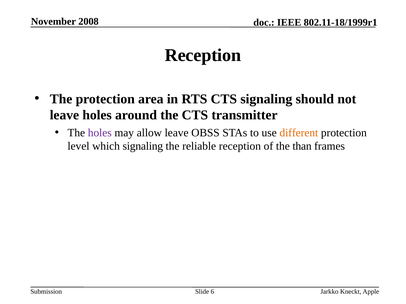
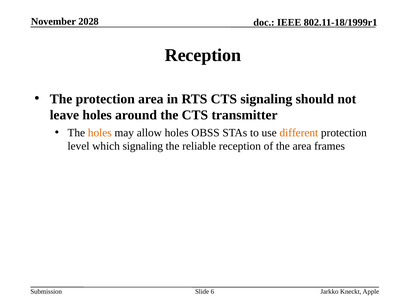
2008: 2008 -> 2028
holes at (100, 133) colour: purple -> orange
allow leave: leave -> holes
the than: than -> area
